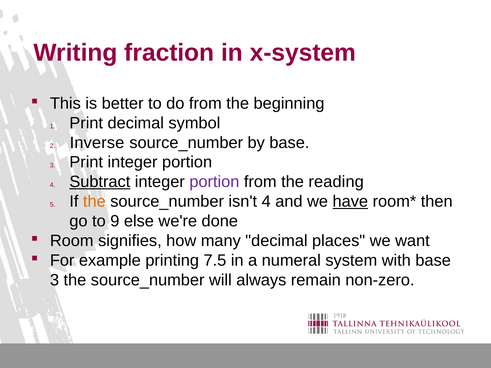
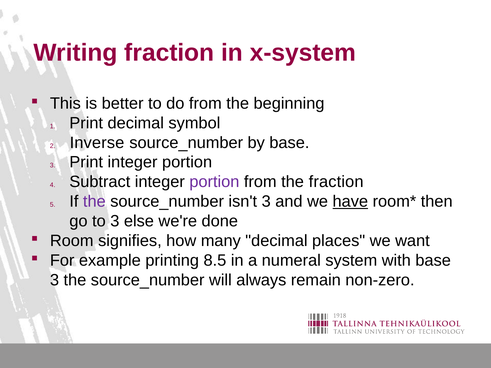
Subtract underline: present -> none
the reading: reading -> fraction
the at (94, 202) colour: orange -> purple
isn't 4: 4 -> 3
to 9: 9 -> 3
7.5: 7.5 -> 8.5
